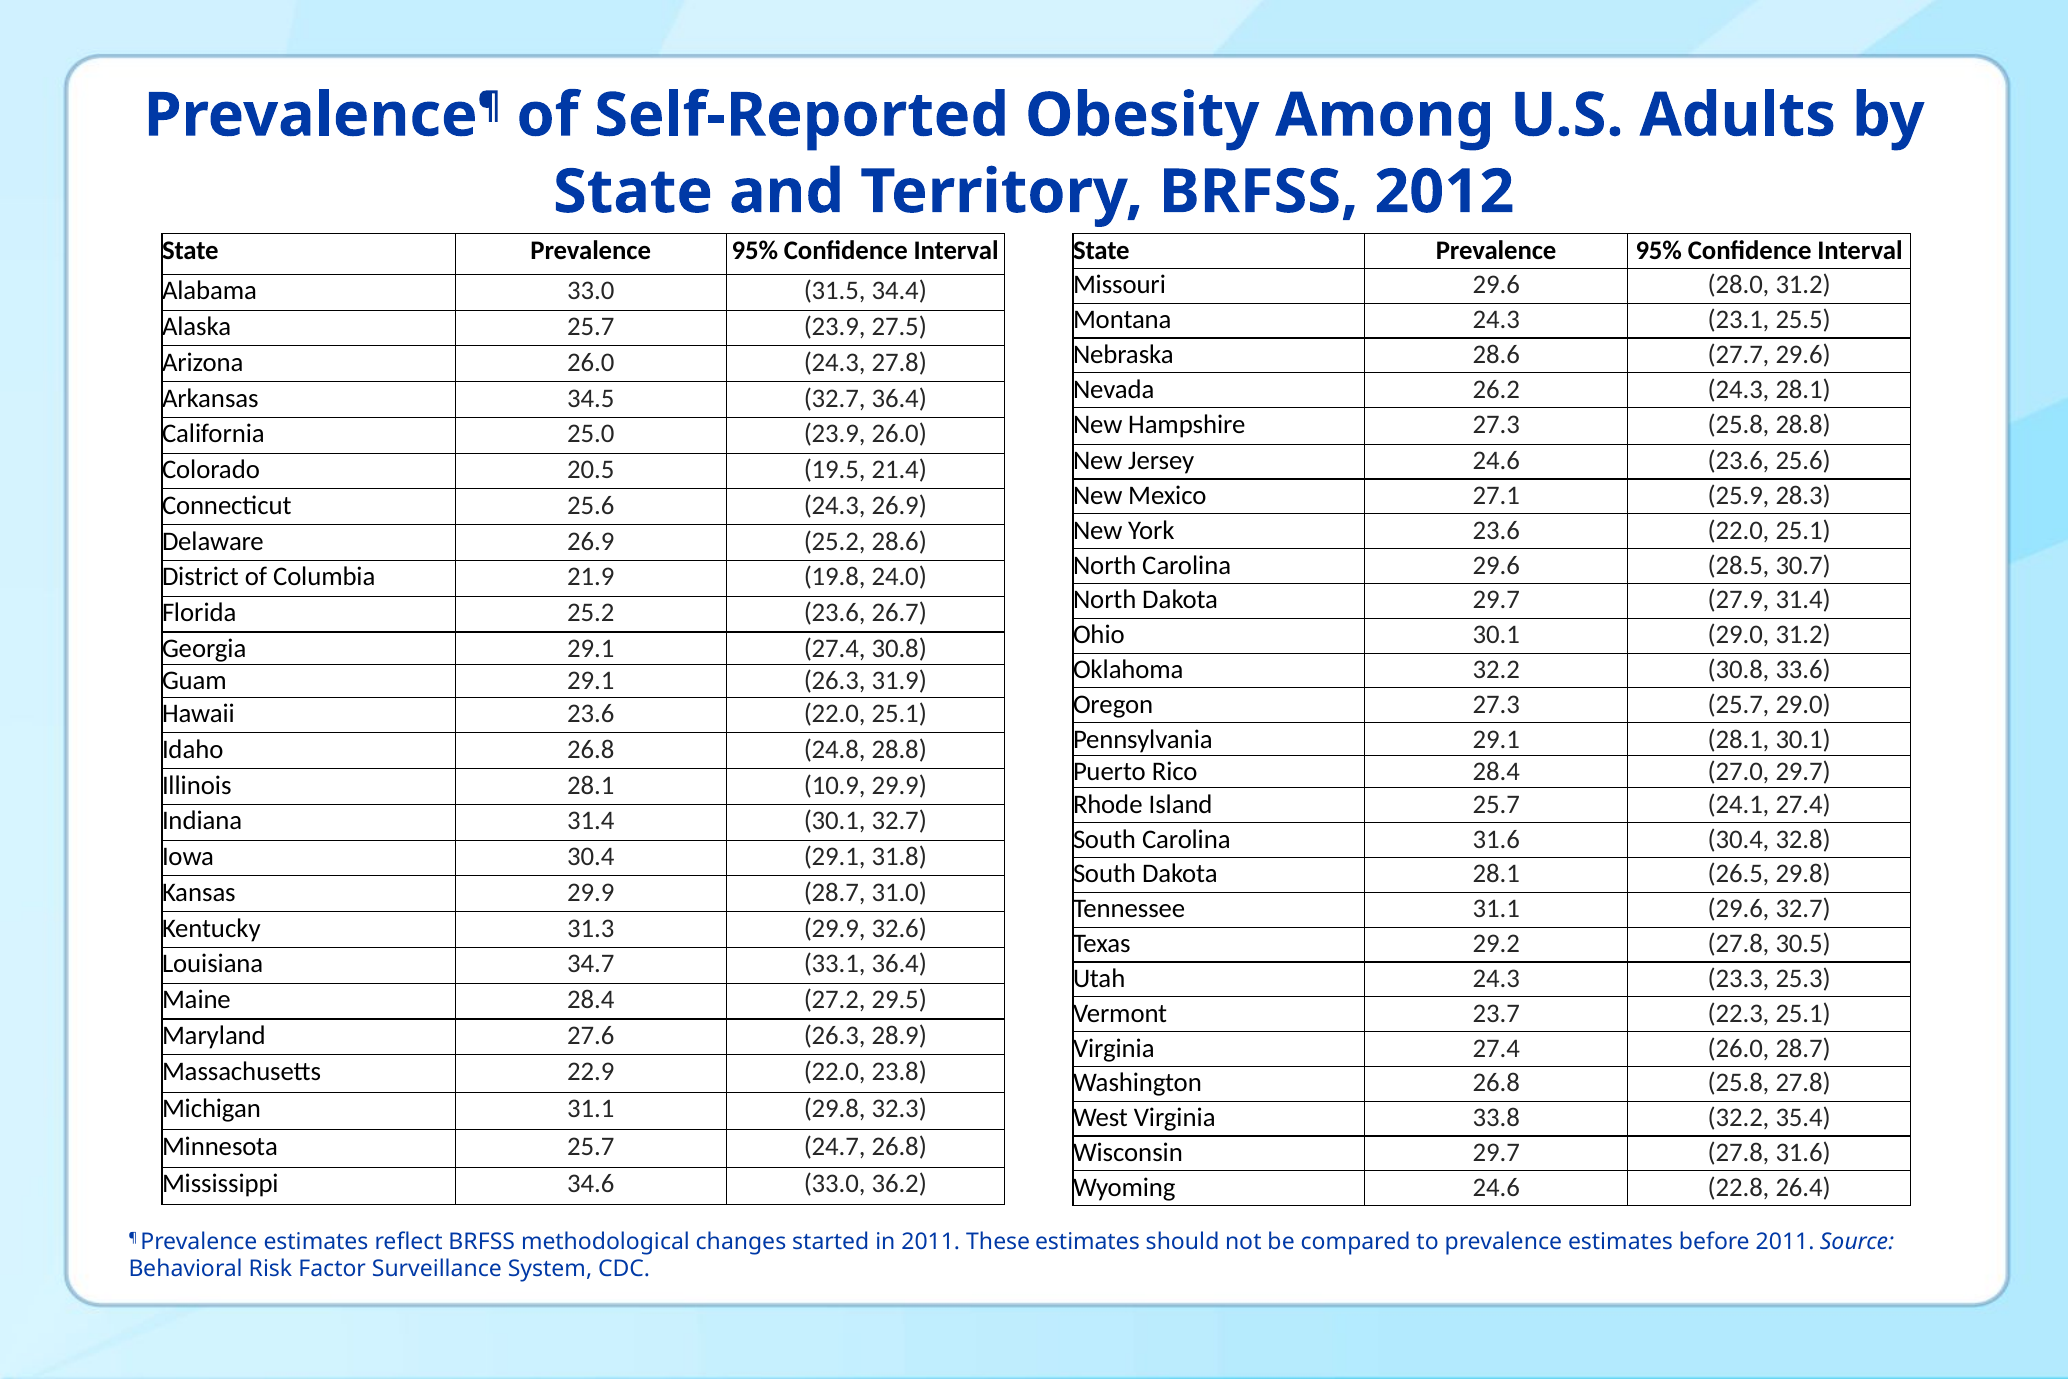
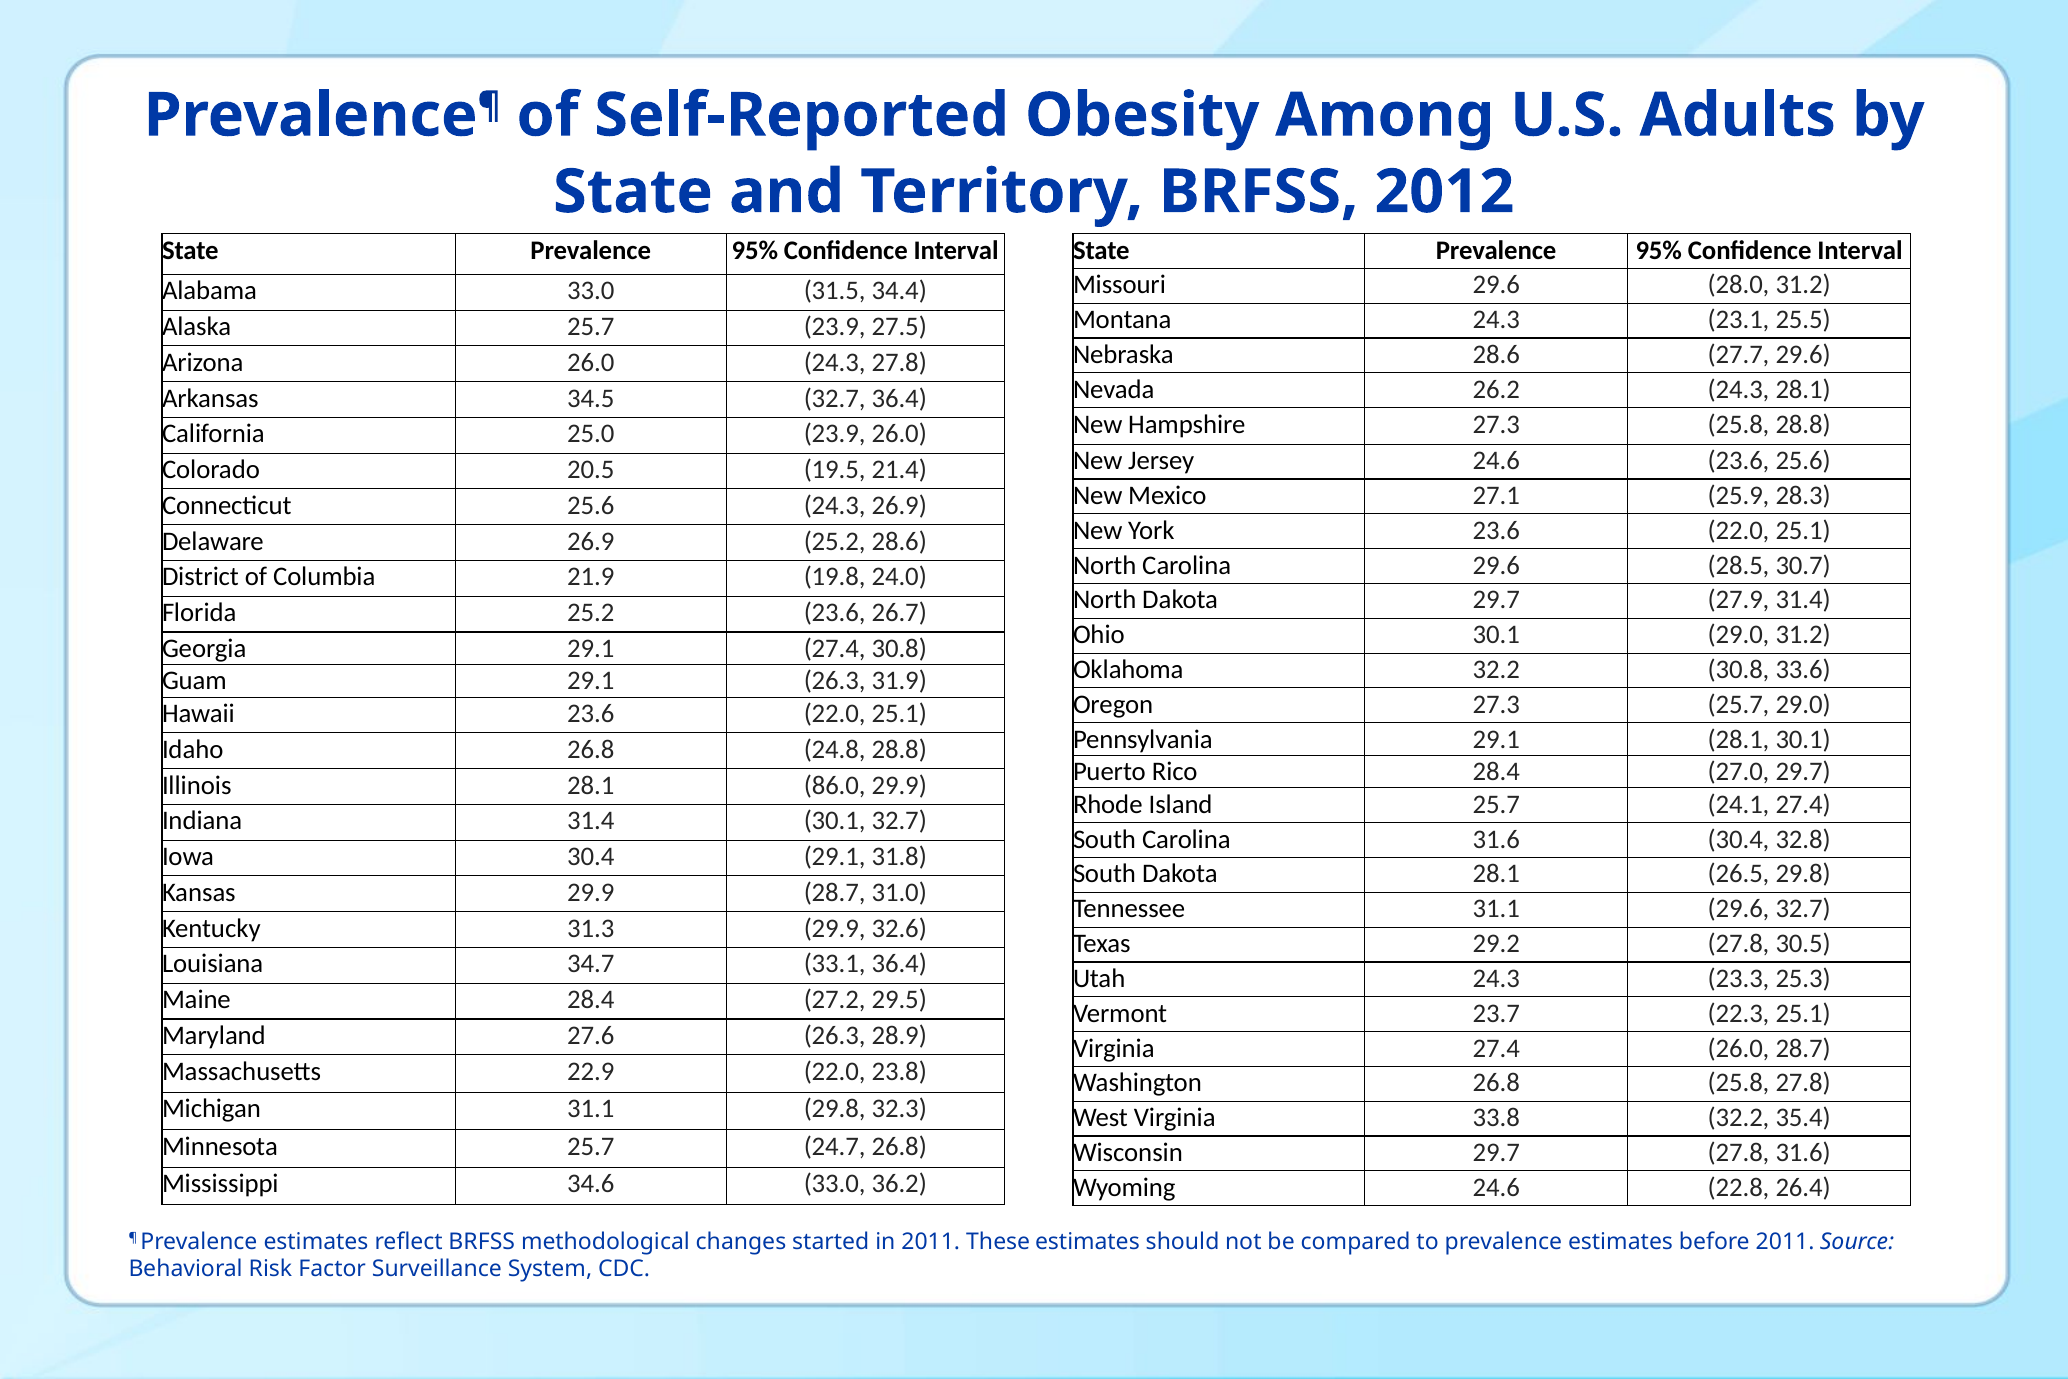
10.9: 10.9 -> 86.0
